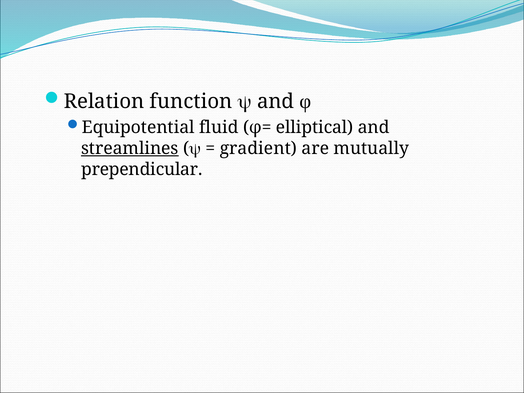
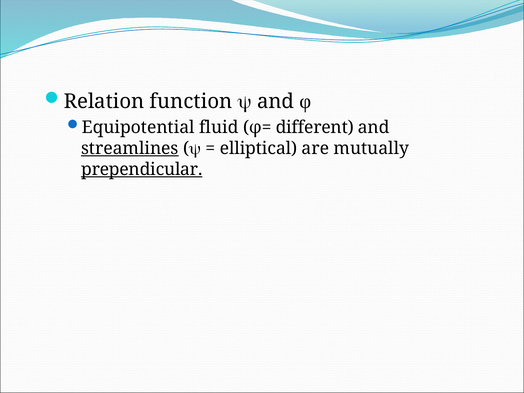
elliptical: elliptical -> different
gradient: gradient -> elliptical
prependicular underline: none -> present
